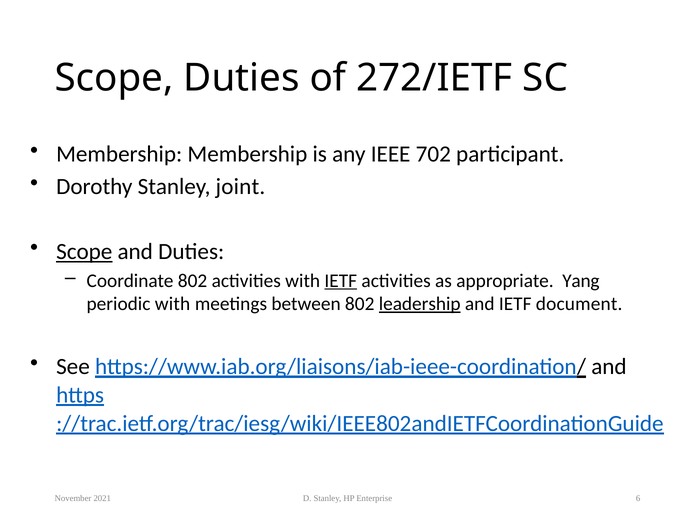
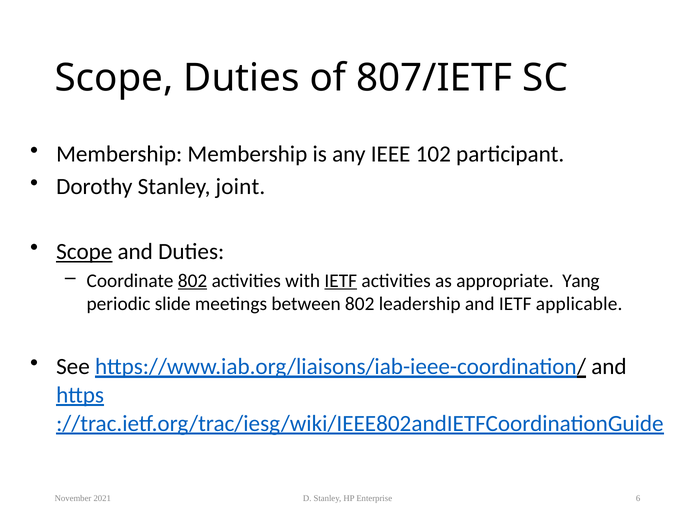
272/IETF: 272/IETF -> 807/IETF
702: 702 -> 102
802 at (193, 280) underline: none -> present
periodic with: with -> slide
leadership underline: present -> none
document: document -> applicable
